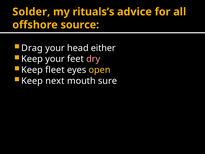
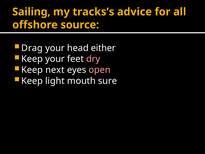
Solder: Solder -> Sailing
rituals’s: rituals’s -> tracks’s
fleet: fleet -> next
open colour: yellow -> pink
next: next -> light
